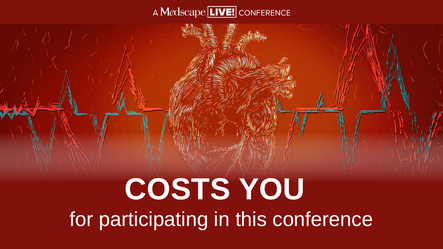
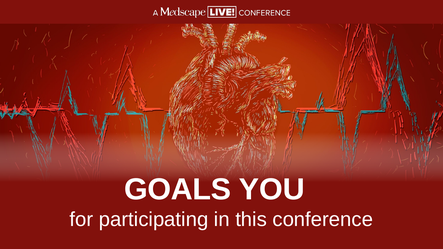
COSTS: COSTS -> GOALS
